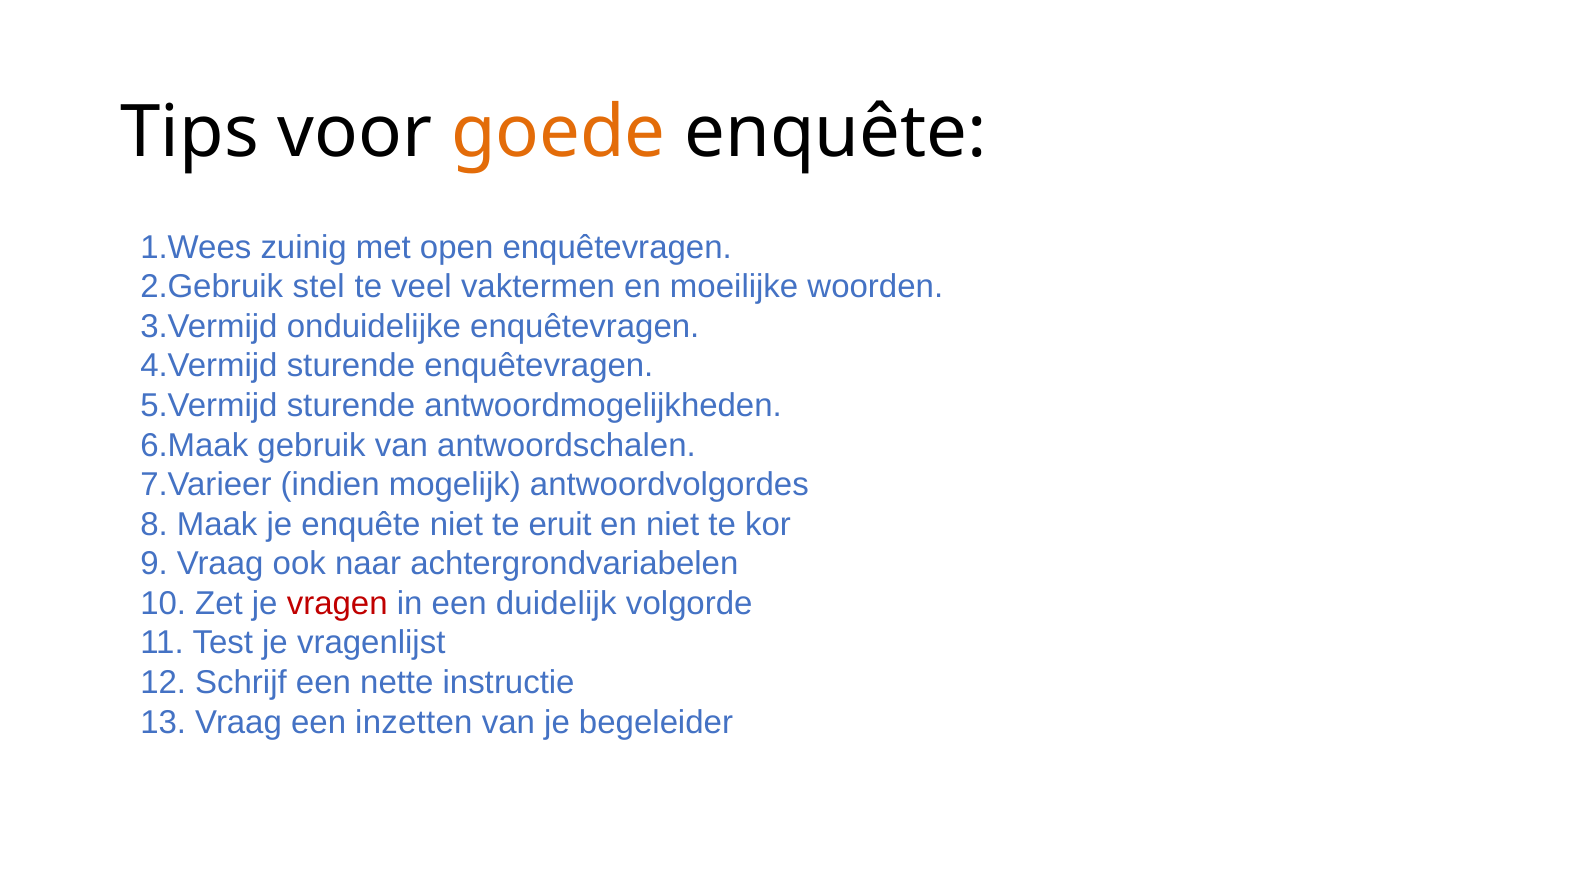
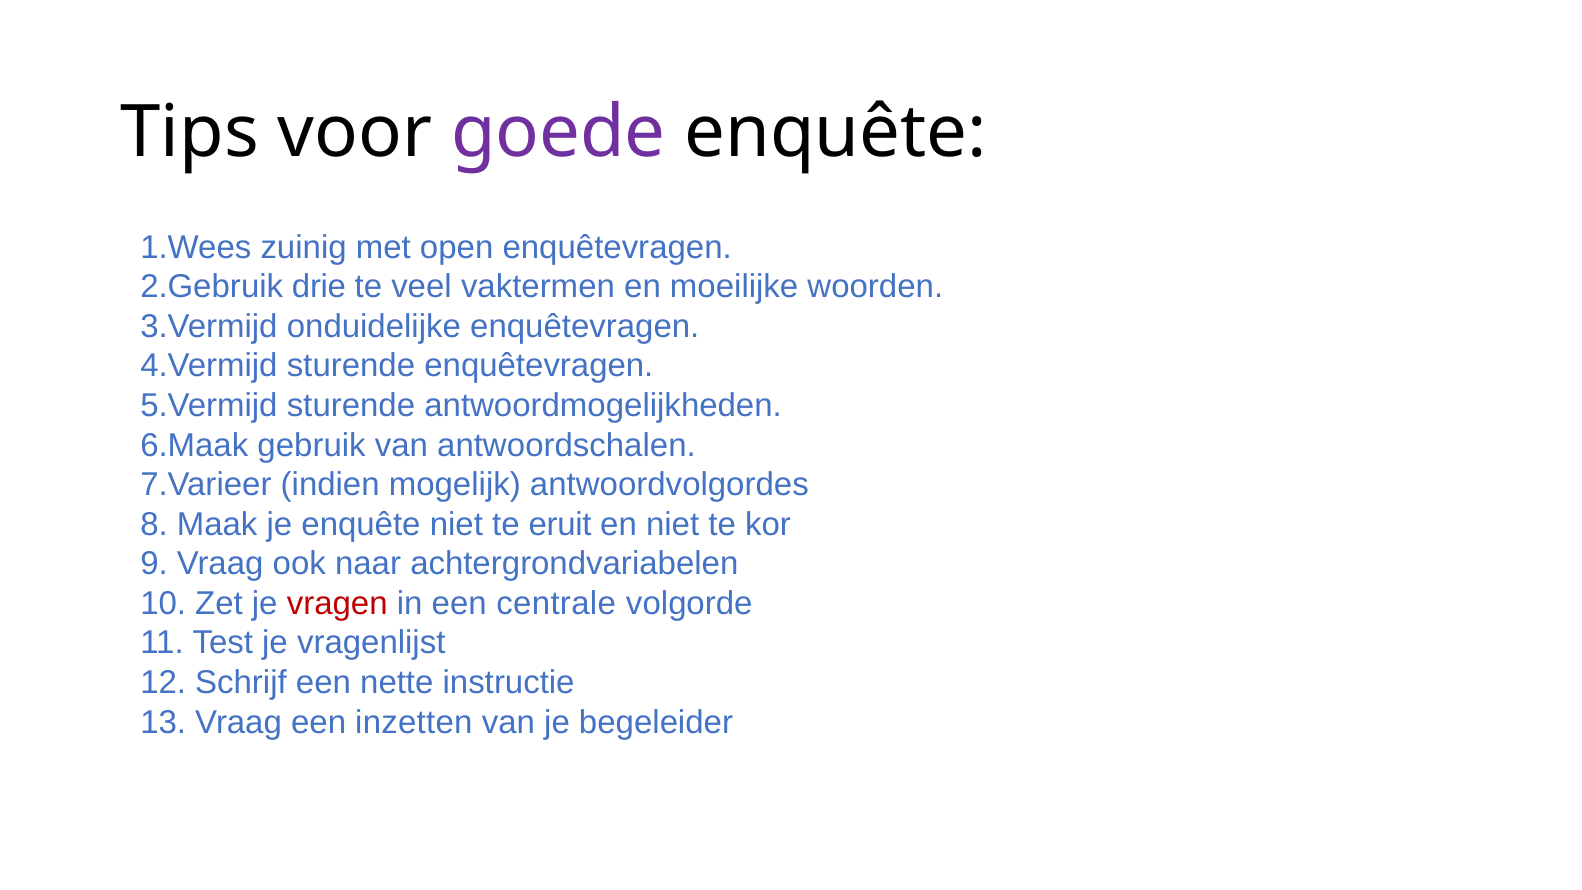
goede colour: orange -> purple
stel: stel -> drie
duidelijk: duidelijk -> centrale
